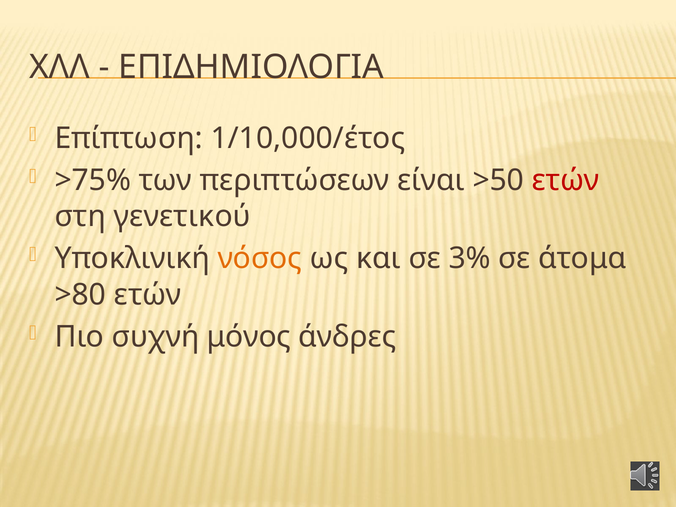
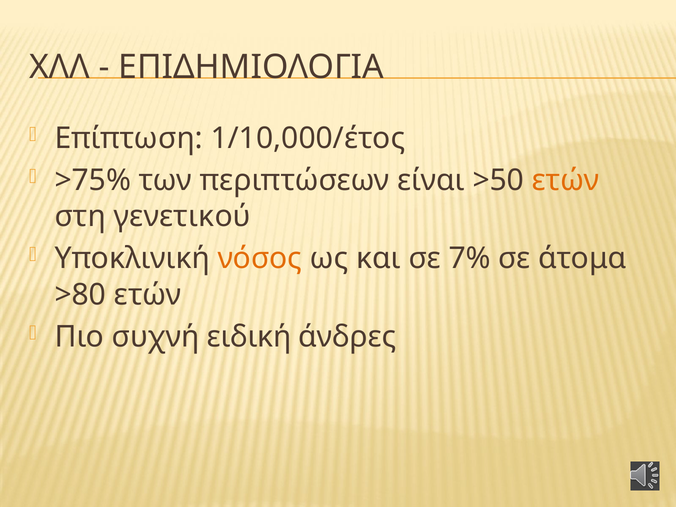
ετών at (566, 180) colour: red -> orange
3%: 3% -> 7%
μόνος: μόνος -> ειδική
